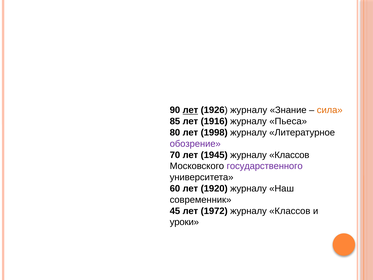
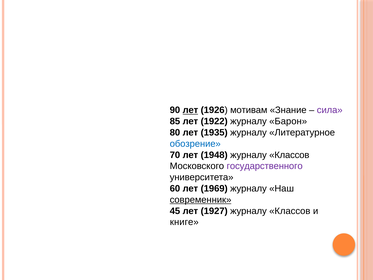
1926 журналу: журналу -> мотивам
сила colour: orange -> purple
1916: 1916 -> 1922
Пьеса: Пьеса -> Барон
1998: 1998 -> 1935
обозрение colour: purple -> blue
1945: 1945 -> 1948
1920: 1920 -> 1969
современник underline: none -> present
1972: 1972 -> 1927
уроки: уроки -> книге
